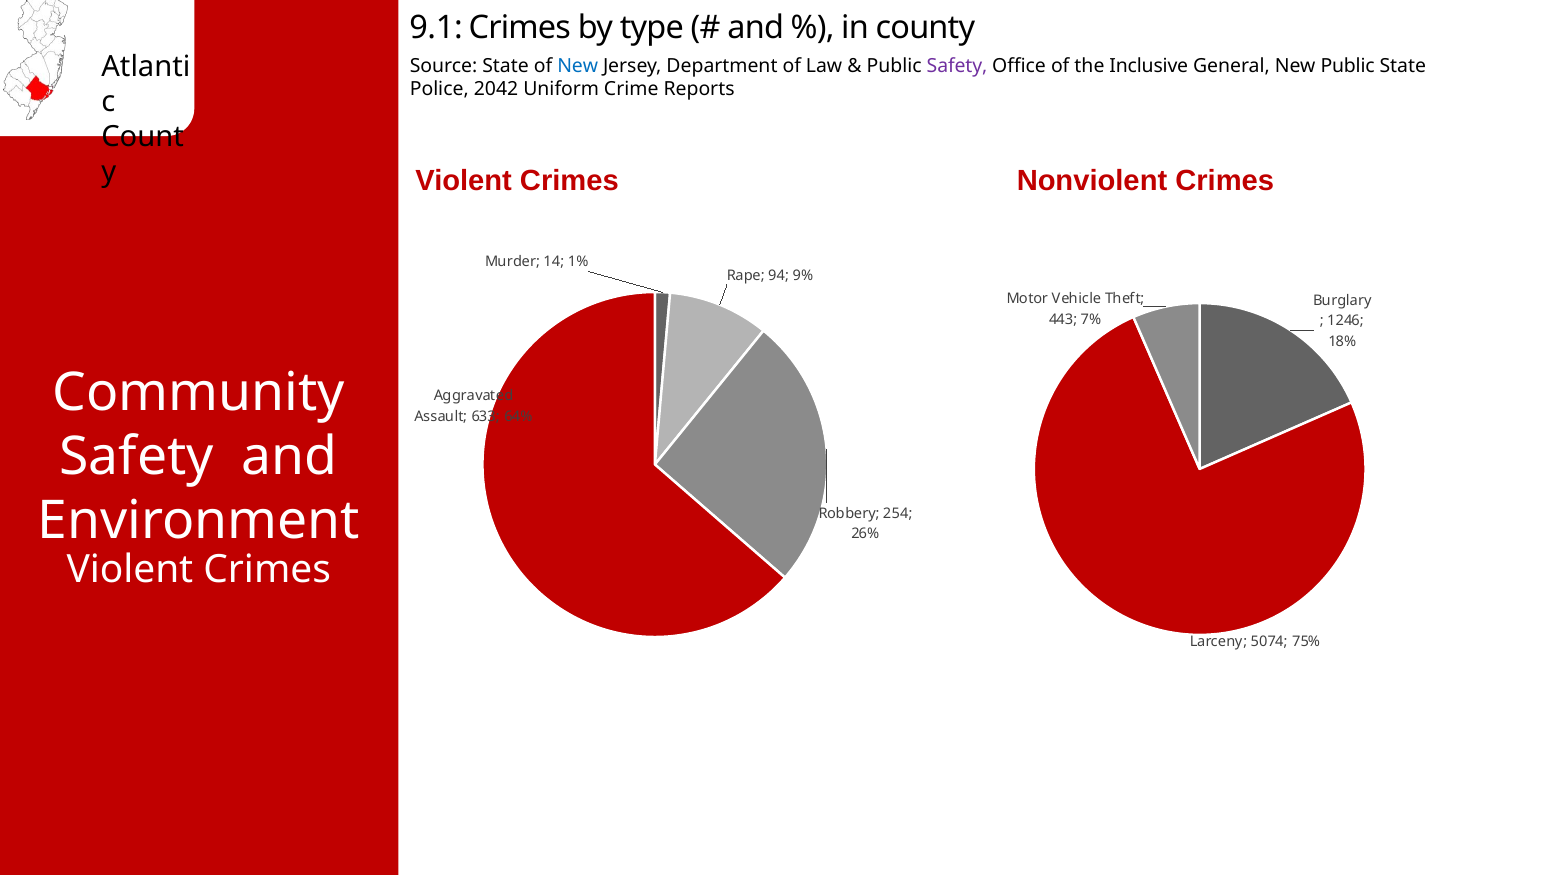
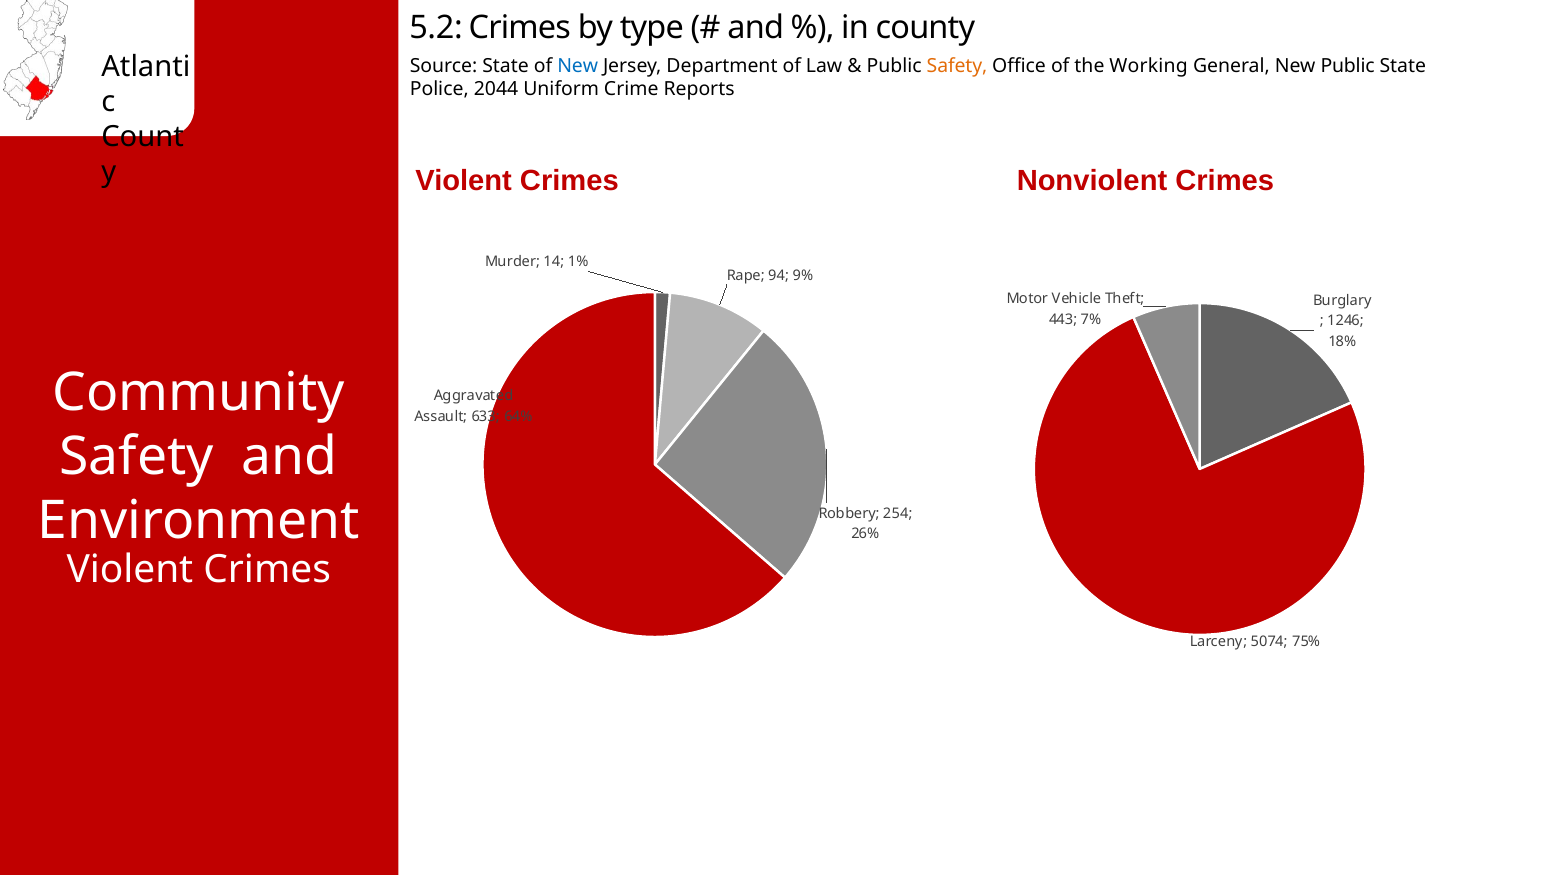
9.1: 9.1 -> 5.2
Safety at (957, 66) colour: purple -> orange
Inclusive: Inclusive -> Working
2042: 2042 -> 2044
